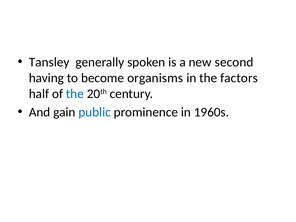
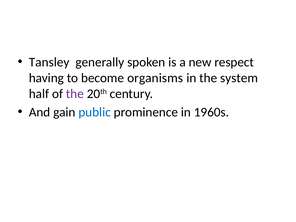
second: second -> respect
factors: factors -> system
the at (75, 94) colour: blue -> purple
